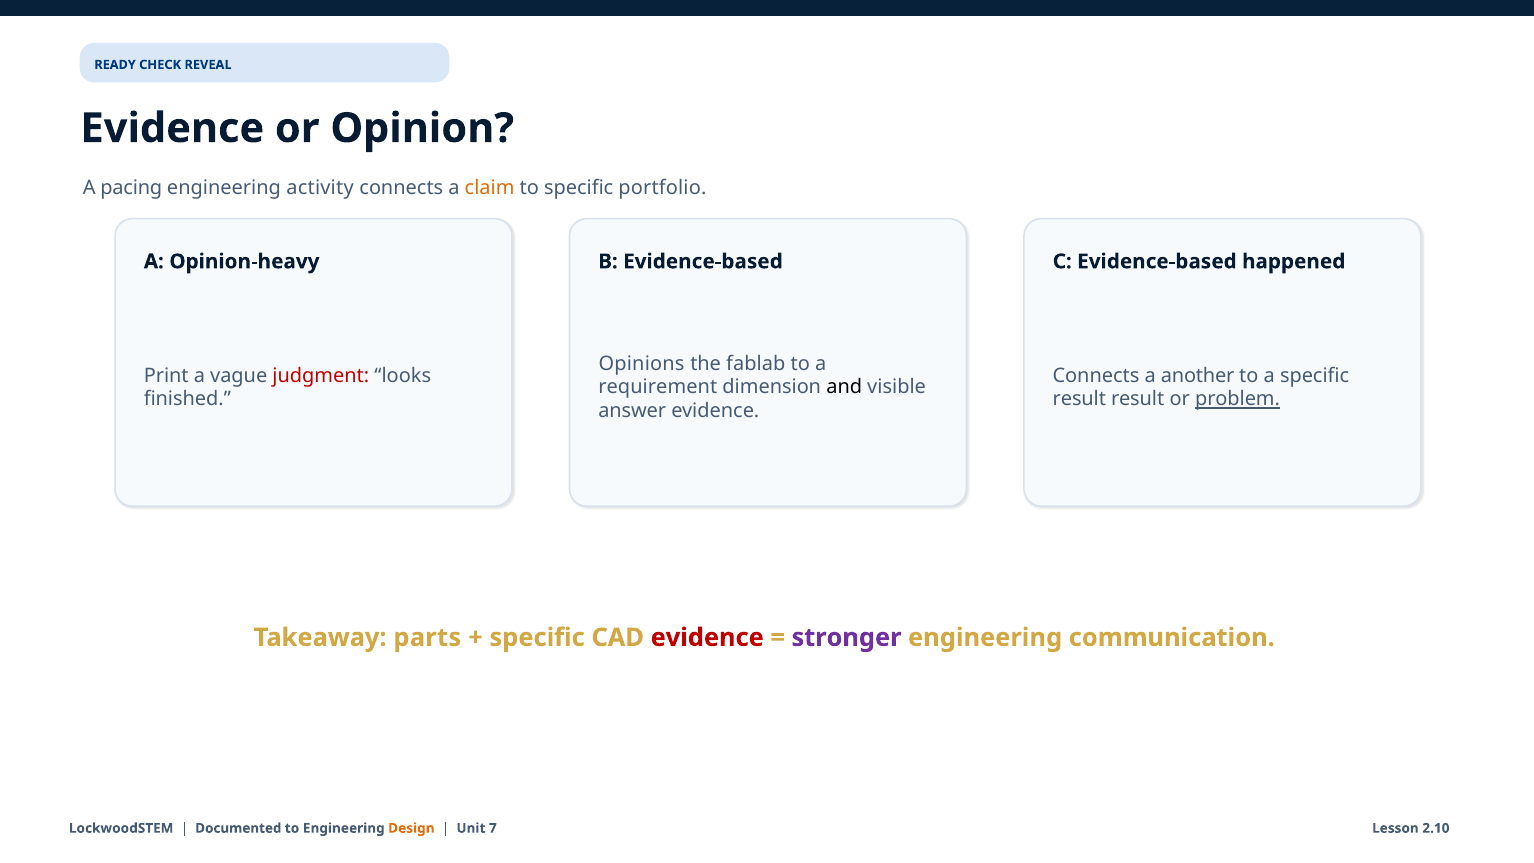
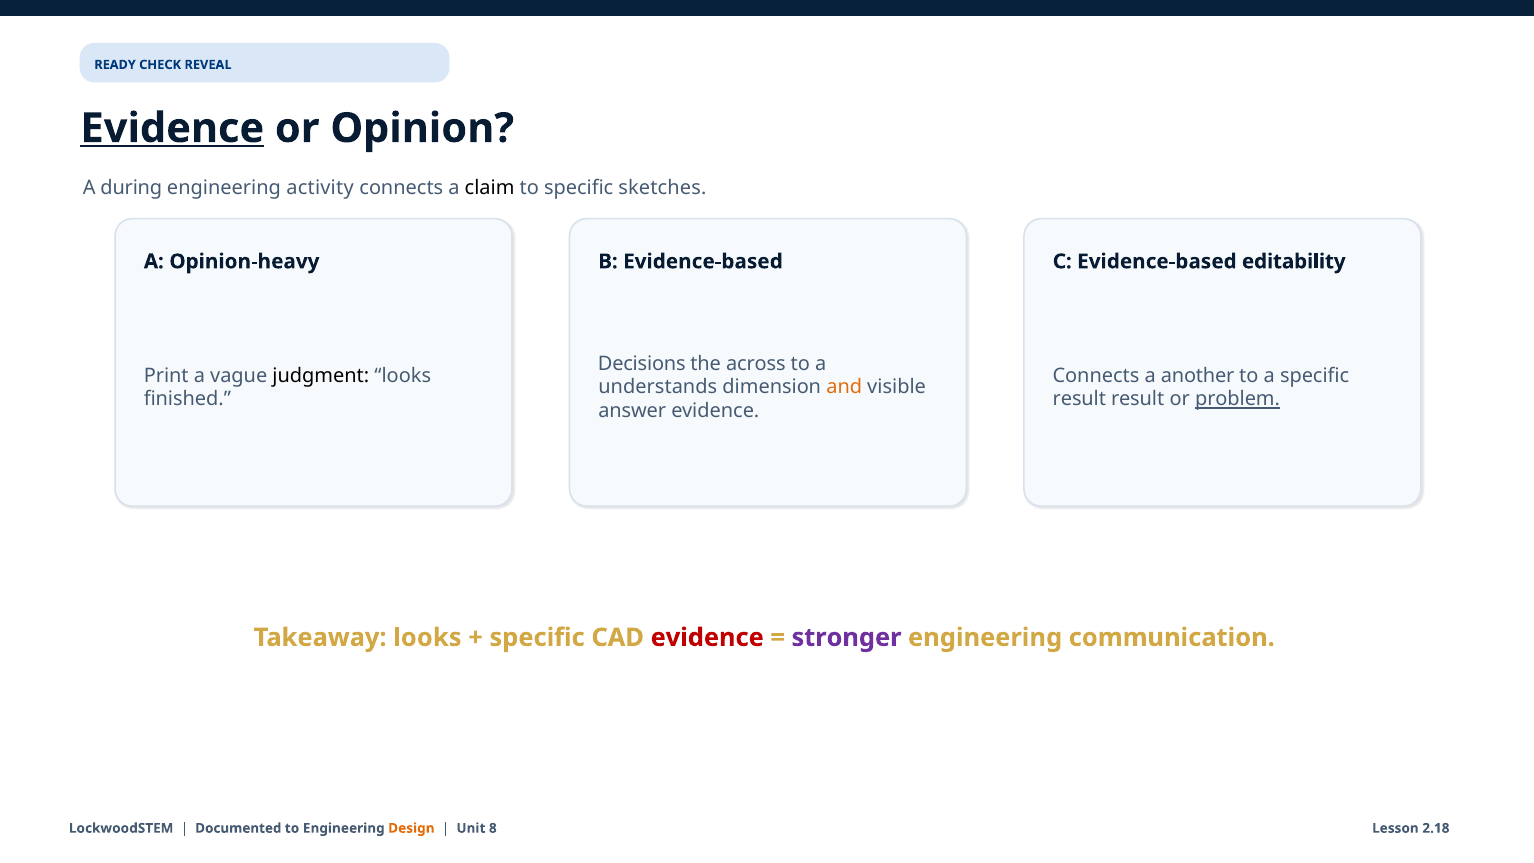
Evidence at (172, 128) underline: none -> present
pacing: pacing -> during
claim colour: orange -> black
portfolio: portfolio -> sketches
happened: happened -> editability
Opinions: Opinions -> Decisions
fablab: fablab -> across
judgment colour: red -> black
requirement: requirement -> understands
and colour: black -> orange
Takeaway parts: parts -> looks
7: 7 -> 8
2.10: 2.10 -> 2.18
